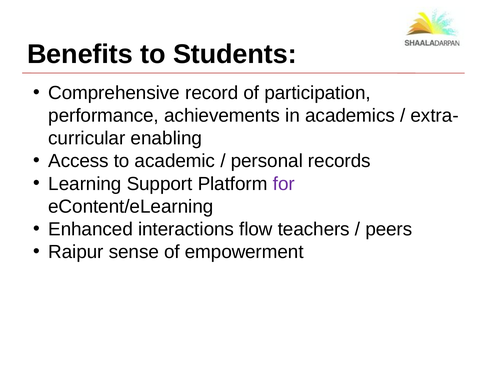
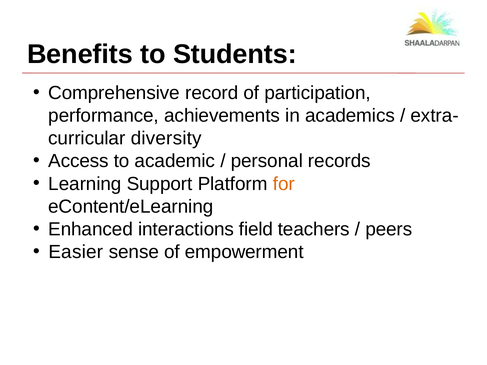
enabling: enabling -> diversity
for colour: purple -> orange
flow: flow -> field
Raipur: Raipur -> Easier
